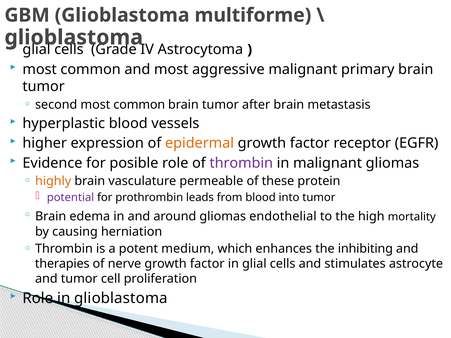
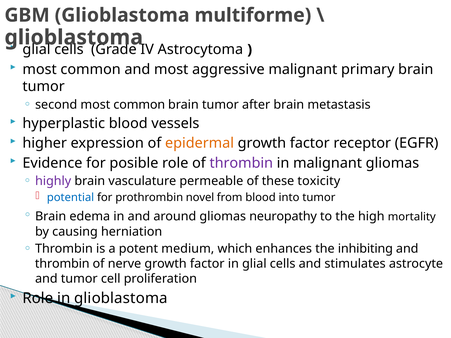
highly colour: orange -> purple
protein: protein -> toxicity
potential colour: purple -> blue
leads: leads -> novel
endothelial: endothelial -> neuropathy
therapies at (62, 264): therapies -> thrombin
